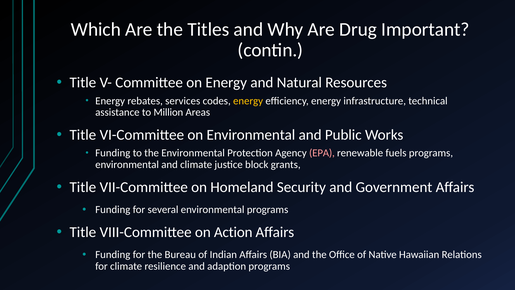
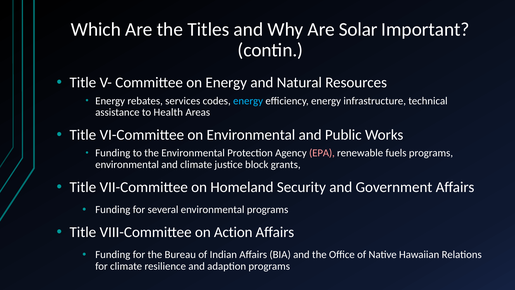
Drug: Drug -> Solar
energy at (248, 101) colour: yellow -> light blue
Million: Million -> Health
